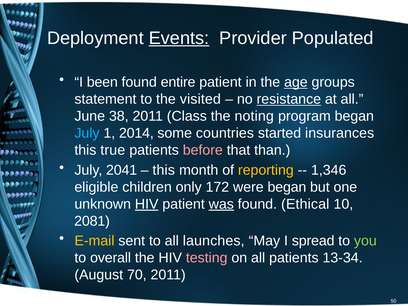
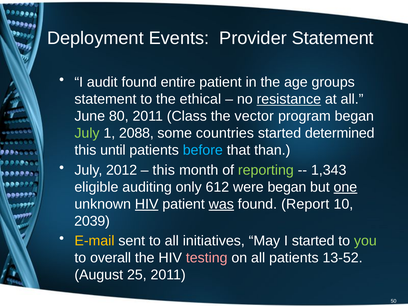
Events underline: present -> none
Provider Populated: Populated -> Statement
been: been -> audit
age underline: present -> none
visited: visited -> ethical
38: 38 -> 80
noting: noting -> vector
July at (87, 133) colour: light blue -> light green
2014: 2014 -> 2088
insurances: insurances -> determined
true: true -> until
before colour: pink -> light blue
2041: 2041 -> 2012
reporting colour: yellow -> light green
1,346: 1,346 -> 1,343
children: children -> auditing
172: 172 -> 612
one underline: none -> present
Ethical: Ethical -> Report
2081: 2081 -> 2039
launches: launches -> initiatives
I spread: spread -> started
13-34: 13-34 -> 13-52
70: 70 -> 25
